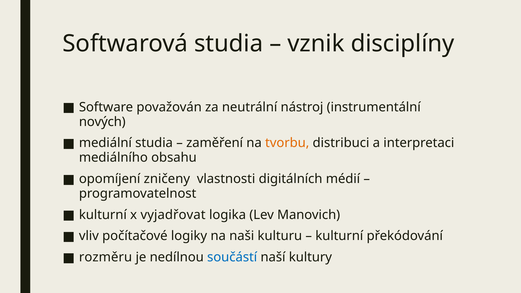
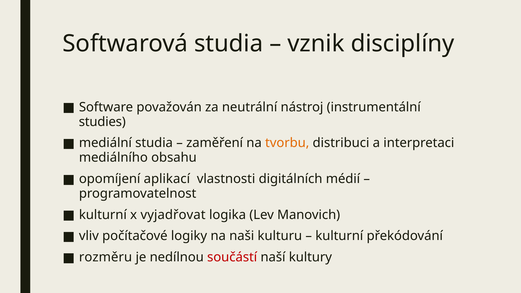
nových: nových -> studies
zničeny: zničeny -> aplikací
součástí colour: blue -> red
